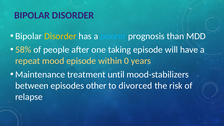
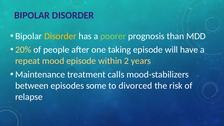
poorer colour: light blue -> light green
58%: 58% -> 20%
0: 0 -> 2
until: until -> calls
other: other -> some
